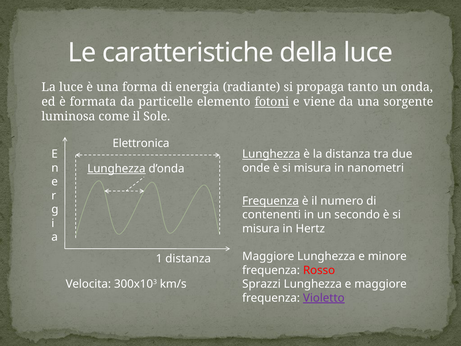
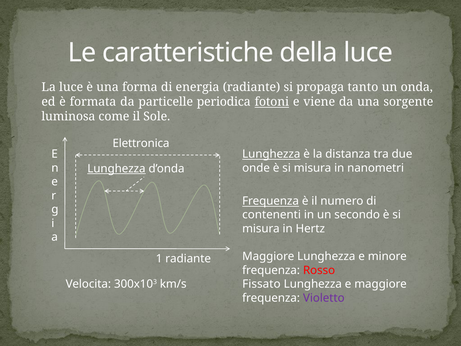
elemento: elemento -> periodica
1 distanza: distanza -> radiante
Sprazzi: Sprazzi -> Fissato
Violetto underline: present -> none
